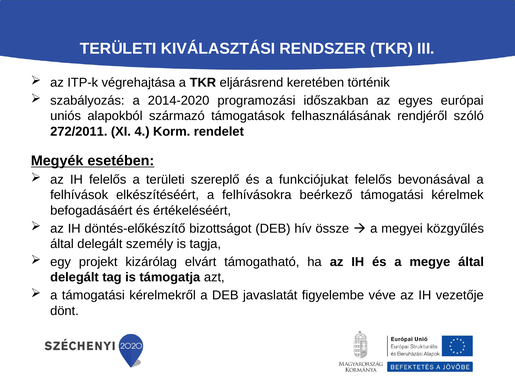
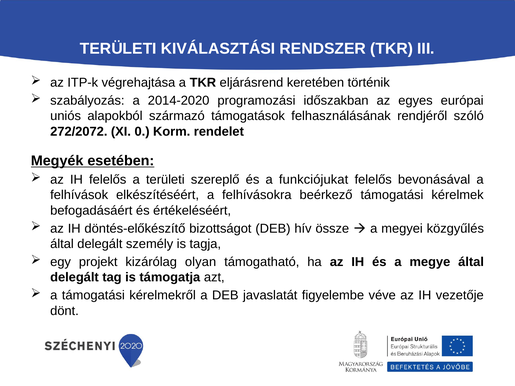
272/2011: 272/2011 -> 272/2072
4: 4 -> 0
elvárt: elvárt -> olyan
